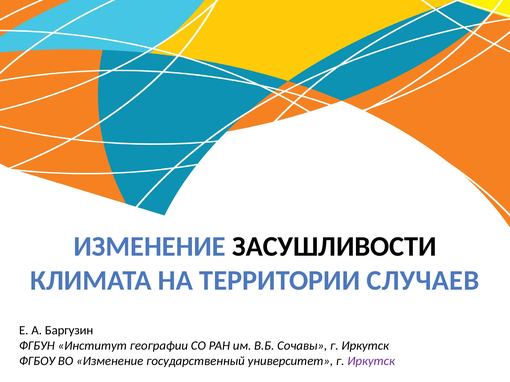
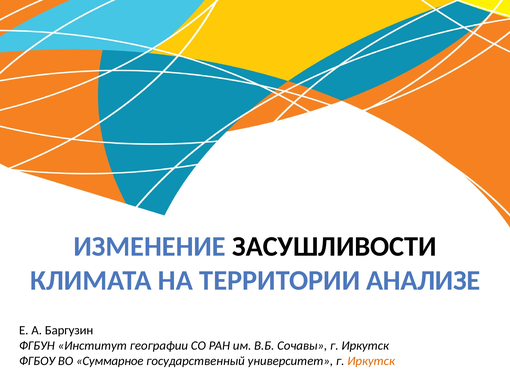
СЛУЧАЕВ: СЛУЧАЕВ -> АНАЛИЗЕ
ВО Изменение: Изменение -> Суммарное
Иркутск at (371, 361) colour: purple -> orange
